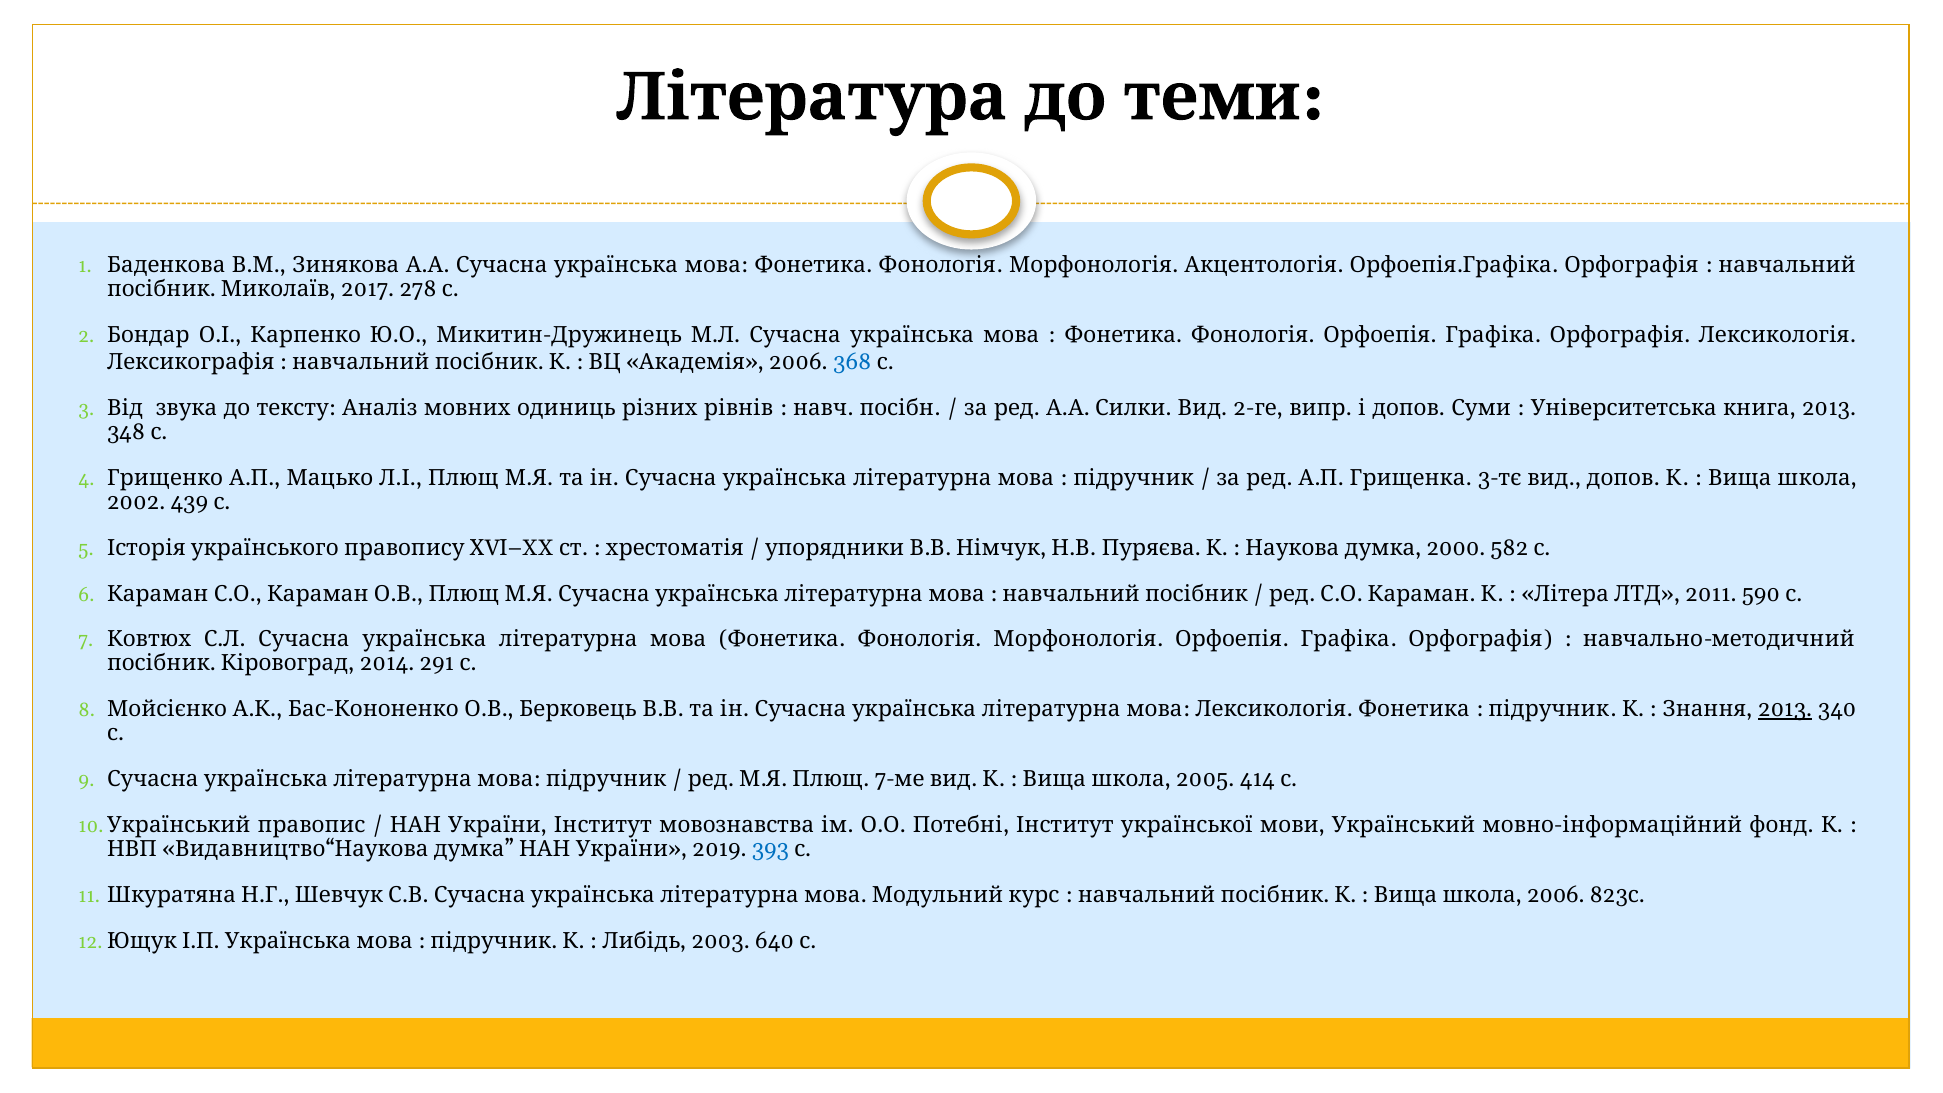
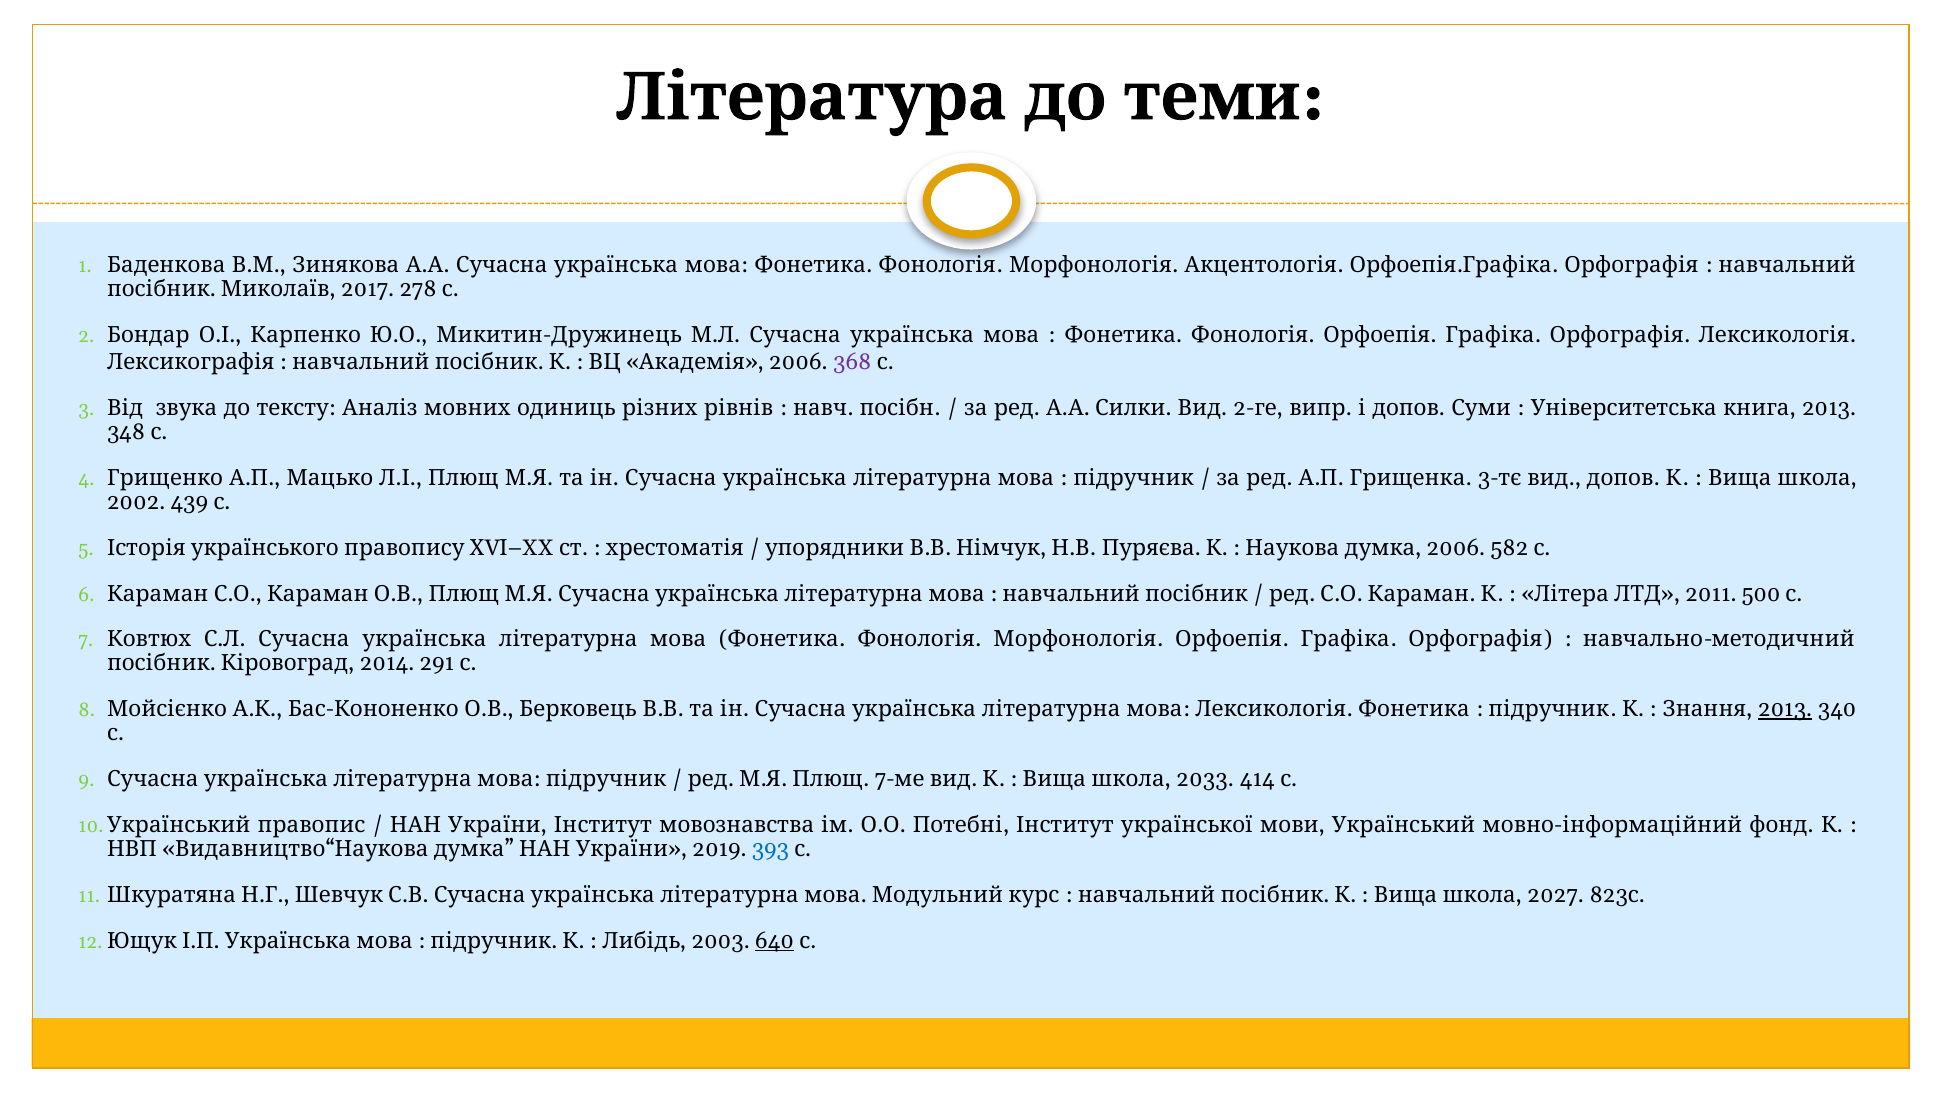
368 colour: blue -> purple
2000 at (1456, 548): 2000 -> 2006
590: 590 -> 500
2005: 2005 -> 2033
2006 at (1556, 895): 2006 -> 2027
640 underline: none -> present
